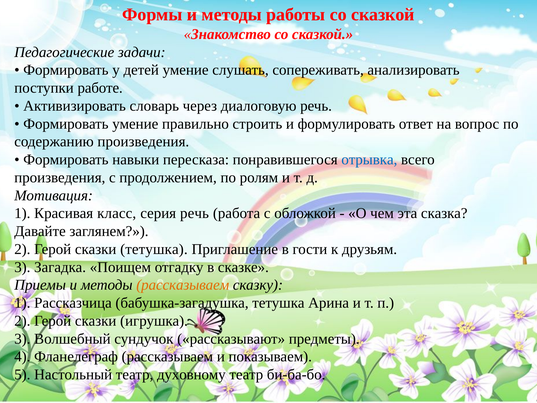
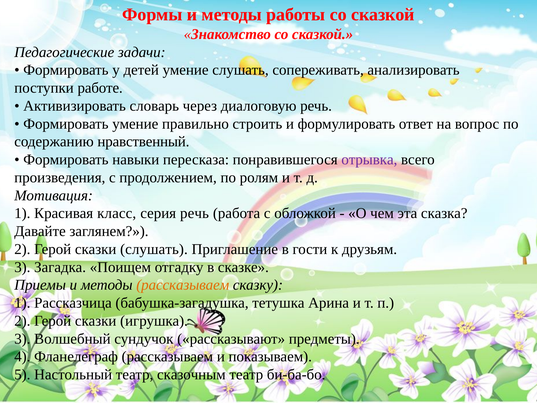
содержанию произведения: произведения -> нравственный
отрывка colour: blue -> purple
сказки тетушка: тетушка -> слушать
духовному: духовному -> сказочным
